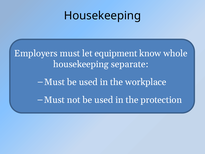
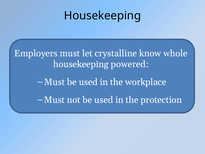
equipment: equipment -> crystalline
separate: separate -> powered
